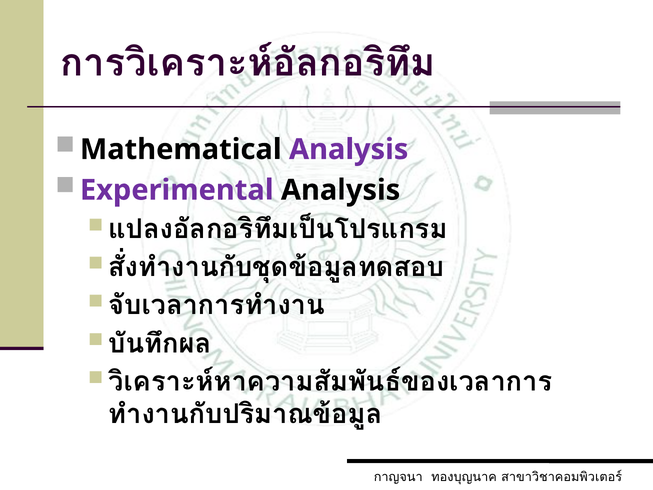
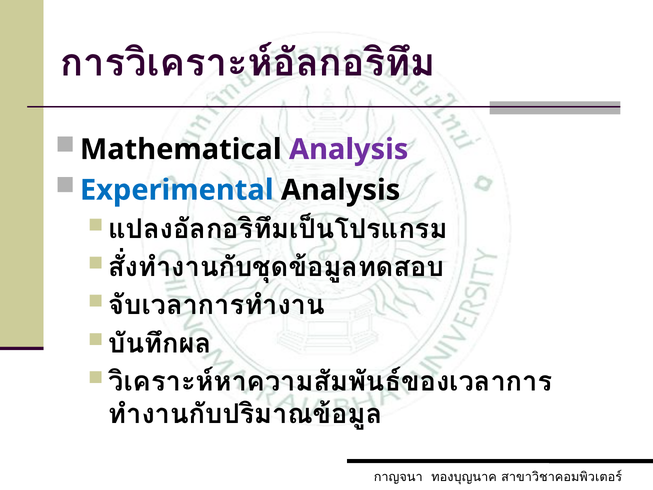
Experimental colour: purple -> blue
